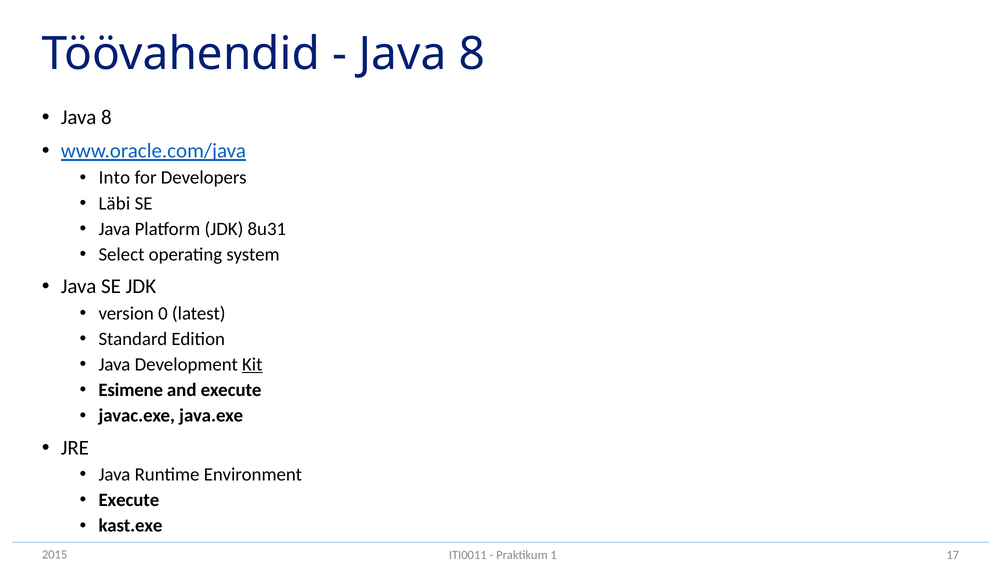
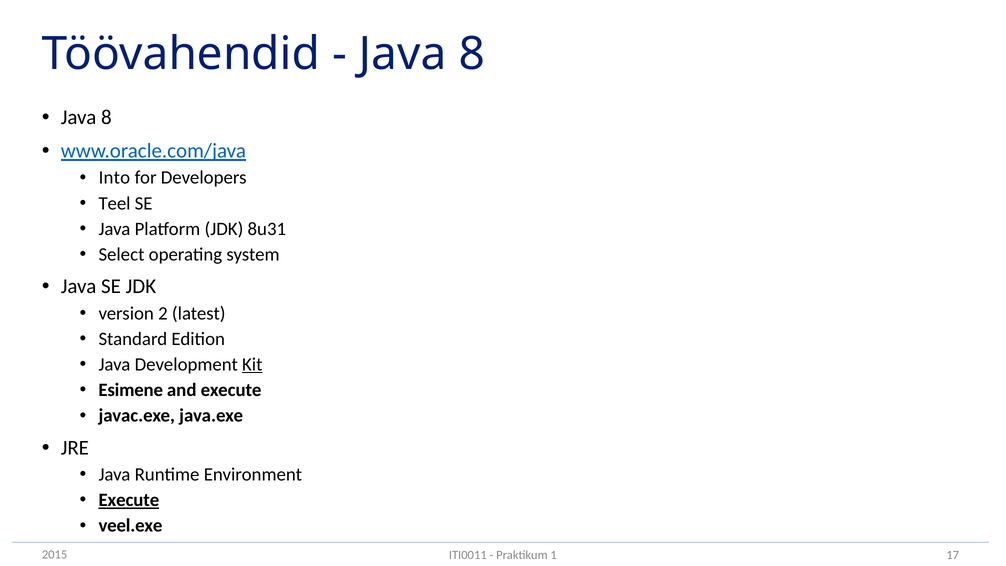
Läbi: Läbi -> Teel
0: 0 -> 2
Execute at (129, 500) underline: none -> present
kast.exe: kast.exe -> veel.exe
